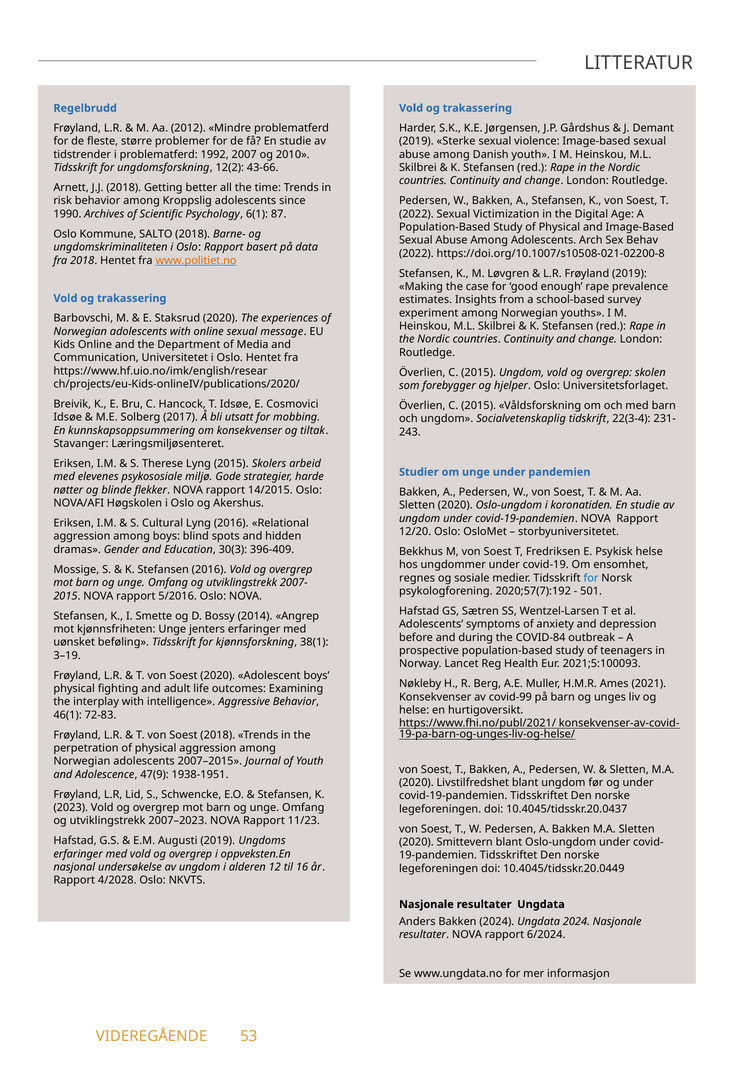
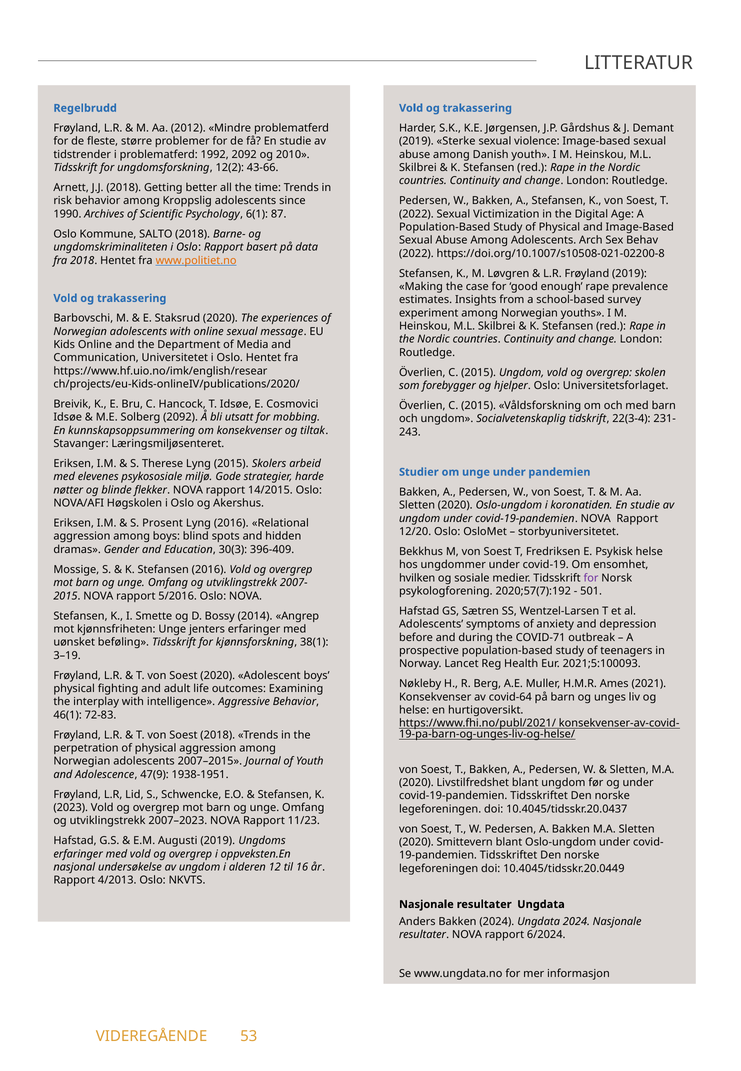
1992 2007: 2007 -> 2092
Solberg 2017: 2017 -> 2092
Cultural: Cultural -> Prosent
regnes: regnes -> hvilken
for at (591, 578) colour: blue -> purple
COVID-84: COVID-84 -> COVID-71
covid-99: covid-99 -> covid-64
4/2028: 4/2028 -> 4/2013
